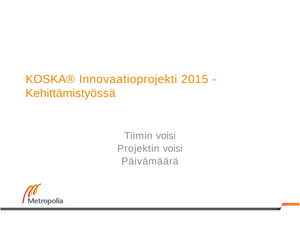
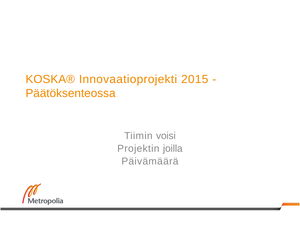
Kehittämistyössä: Kehittämistyössä -> Päätöksenteossa
Projektin voisi: voisi -> joilla
